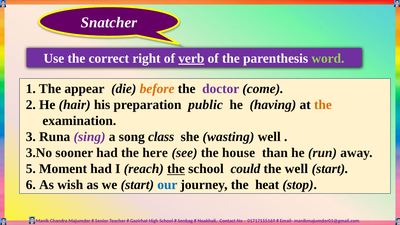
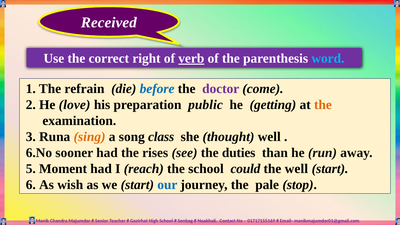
Snatcher: Snatcher -> Received
word colour: light green -> light blue
appear: appear -> refrain
before colour: orange -> blue
hair: hair -> love
having: having -> getting
sing colour: purple -> orange
wasting: wasting -> thought
3.No: 3.No -> 6.No
here: here -> rises
house: house -> duties
the at (176, 169) underline: present -> none
heat: heat -> pale
